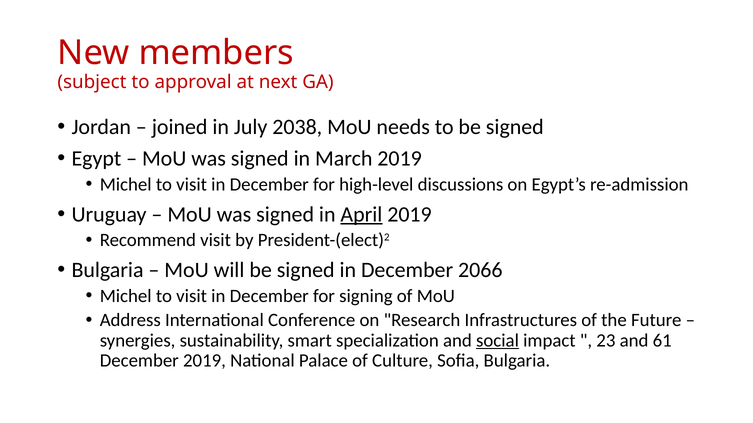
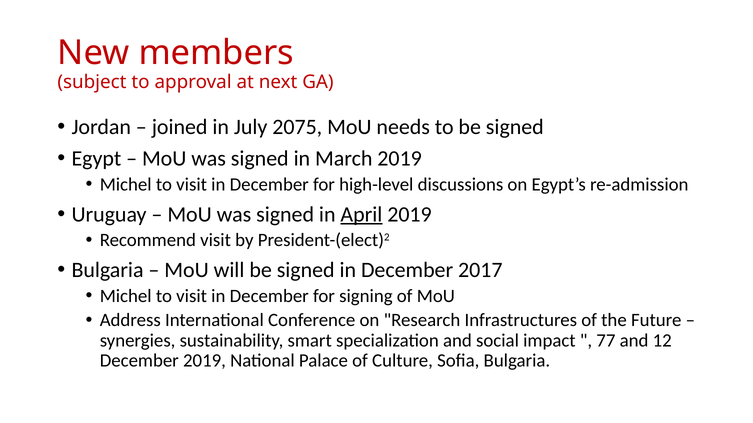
2038: 2038 -> 2075
2066: 2066 -> 2017
social underline: present -> none
23: 23 -> 77
61: 61 -> 12
